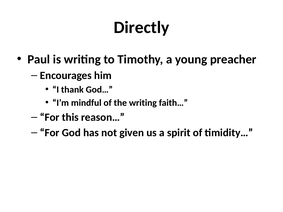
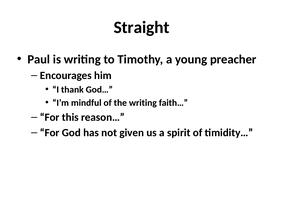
Directly: Directly -> Straight
